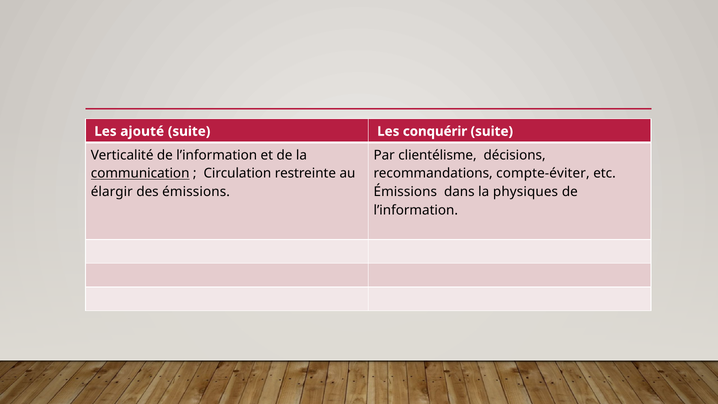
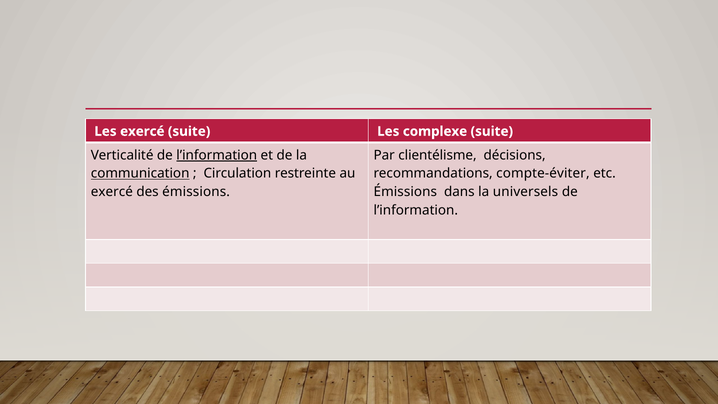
Les ajouté: ajouté -> exercé
conquérir: conquérir -> complexe
l’information at (217, 155) underline: none -> present
élargir at (112, 192): élargir -> exercé
physiques: physiques -> universels
